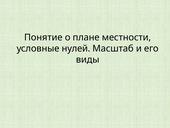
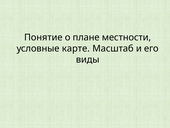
нулей: нулей -> карте
